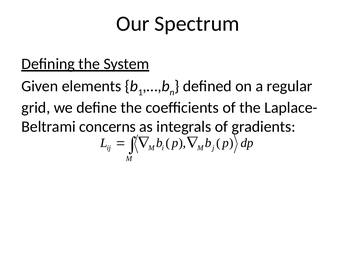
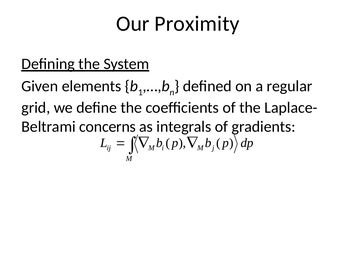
Spectrum: Spectrum -> Proximity
